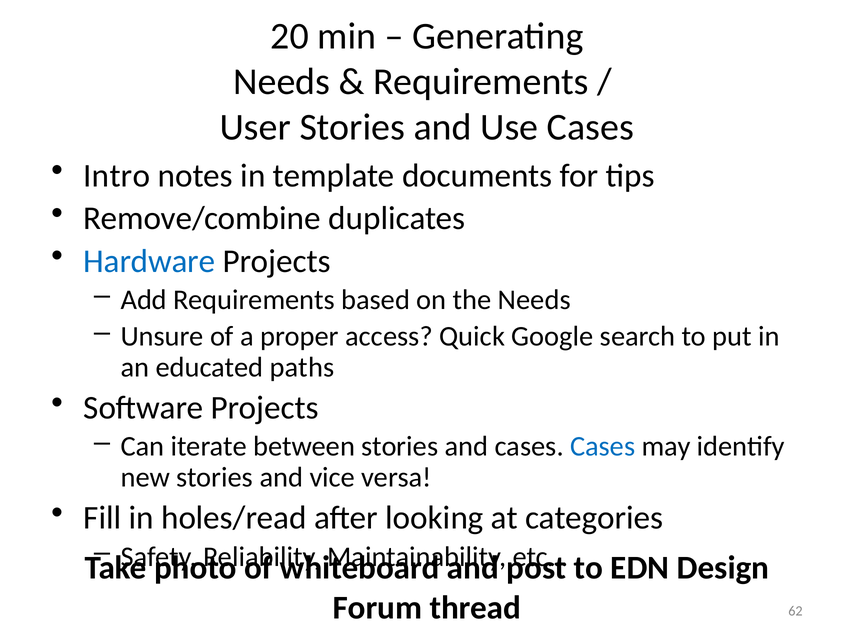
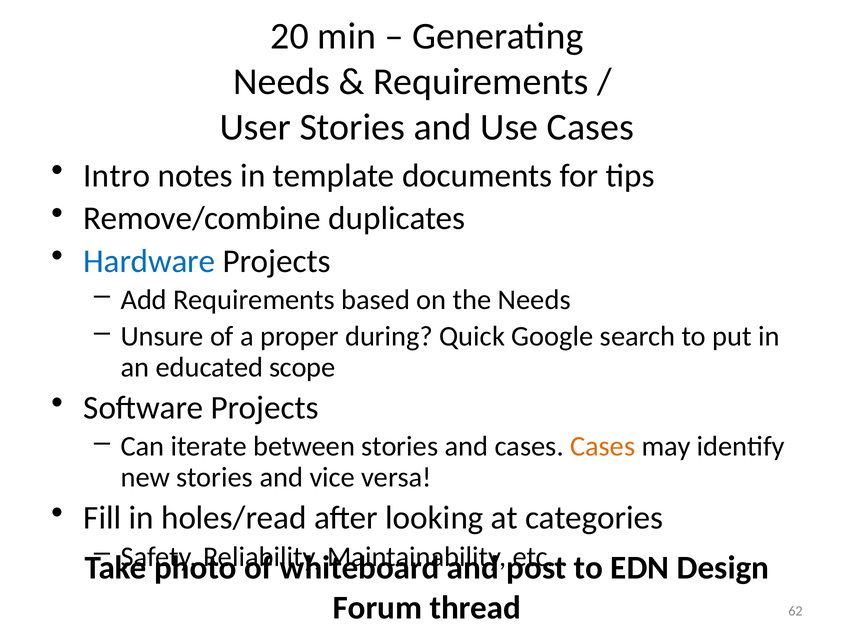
access: access -> during
paths: paths -> scope
Cases at (603, 447) colour: blue -> orange
